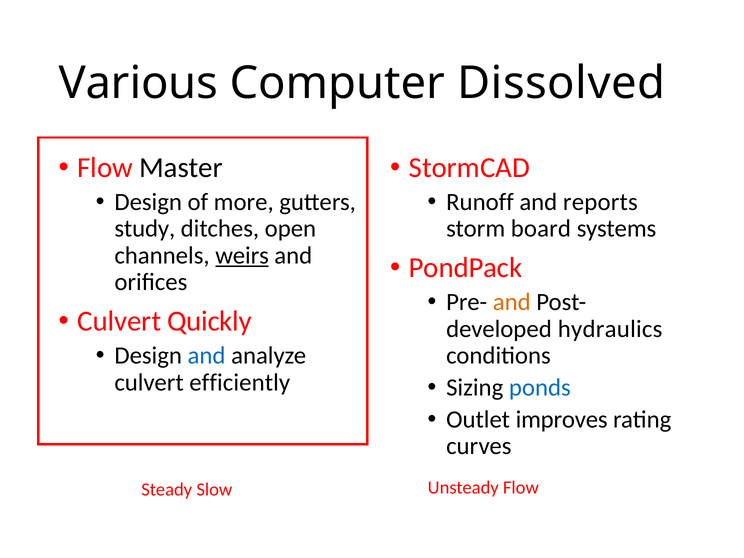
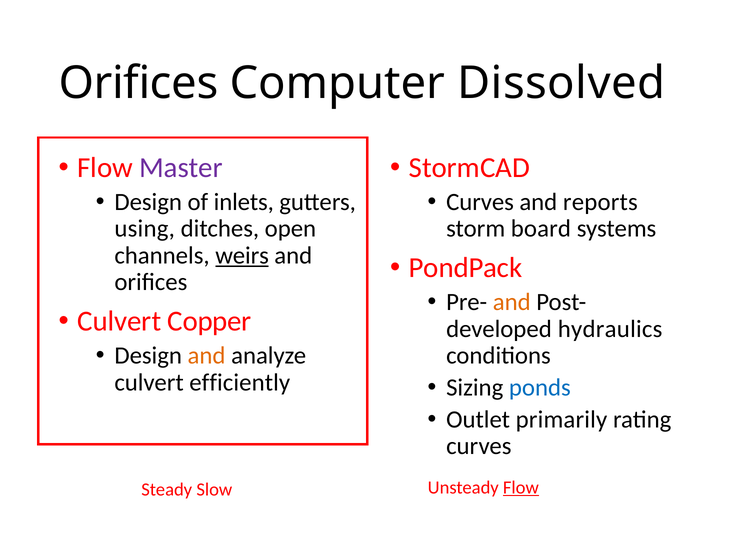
Various at (138, 83): Various -> Orifices
Master colour: black -> purple
more: more -> inlets
Runoff at (480, 202): Runoff -> Curves
study: study -> using
Quickly: Quickly -> Copper
and at (207, 356) colour: blue -> orange
improves: improves -> primarily
Flow at (521, 487) underline: none -> present
